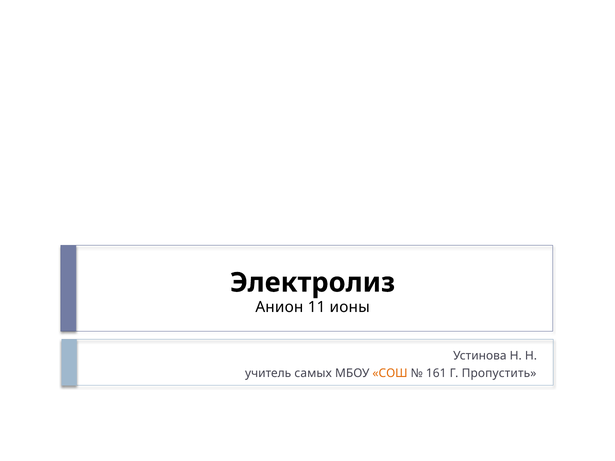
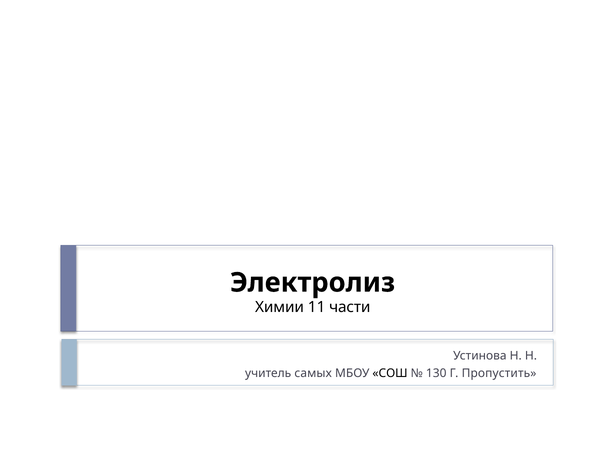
Анион: Анион -> Химии
ионы: ионы -> части
СОШ colour: orange -> black
161: 161 -> 130
